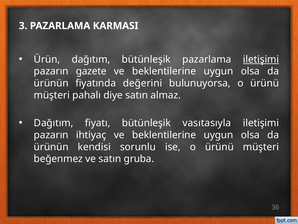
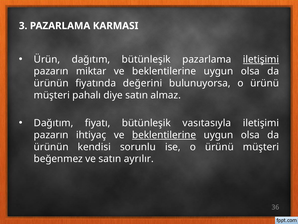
gazete: gazete -> miktar
beklentilerine at (164, 135) underline: none -> present
gruba: gruba -> ayrılır
